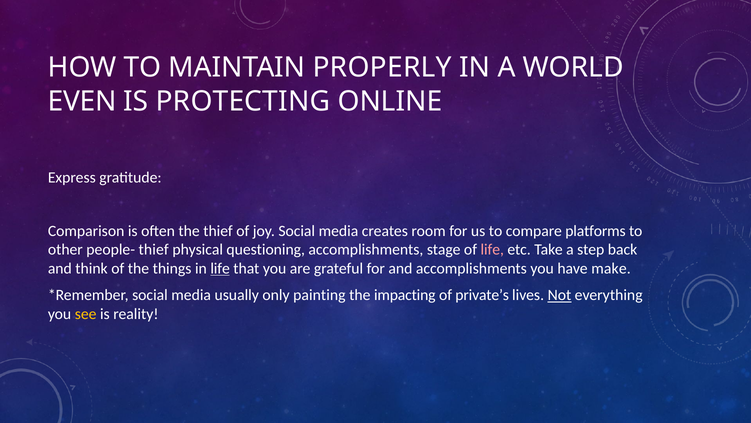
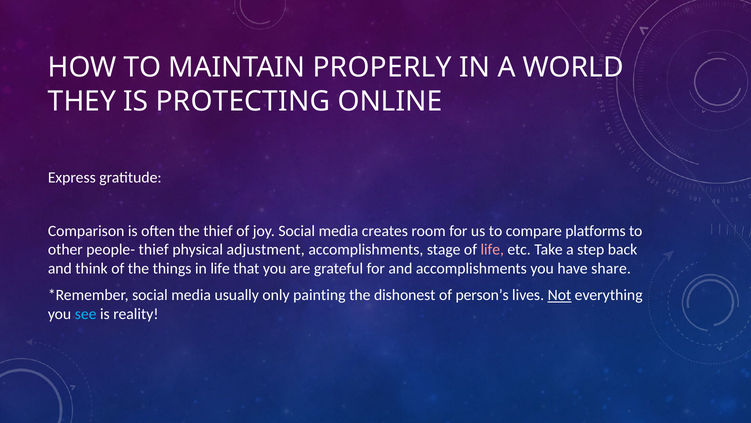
EVEN: EVEN -> THEY
questioning: questioning -> adjustment
life at (220, 268) underline: present -> none
make: make -> share
impacting: impacting -> dishonest
private’s: private’s -> person’s
see colour: yellow -> light blue
